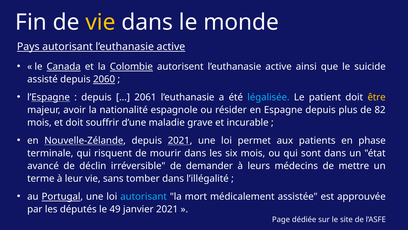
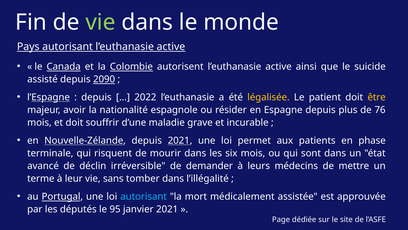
vie at (100, 22) colour: yellow -> light green
2060: 2060 -> 2090
2061: 2061 -> 2022
légalisée colour: light blue -> yellow
82: 82 -> 76
49: 49 -> 95
